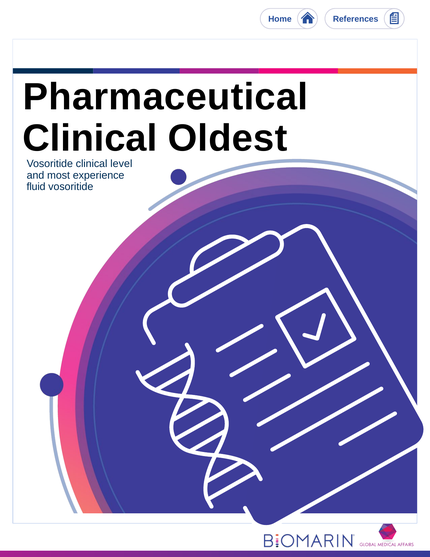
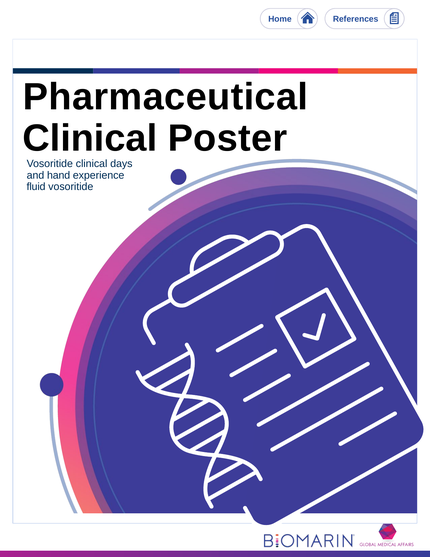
Oldest: Oldest -> Poster
level: level -> days
most: most -> hand
